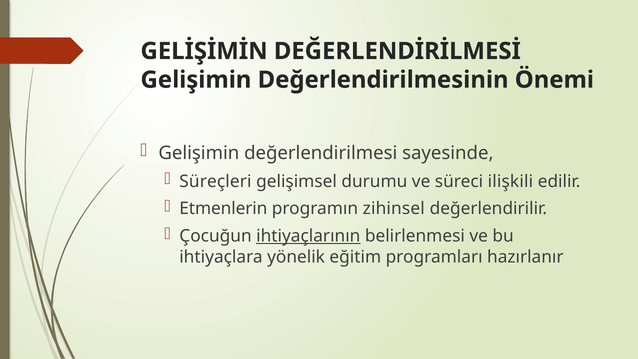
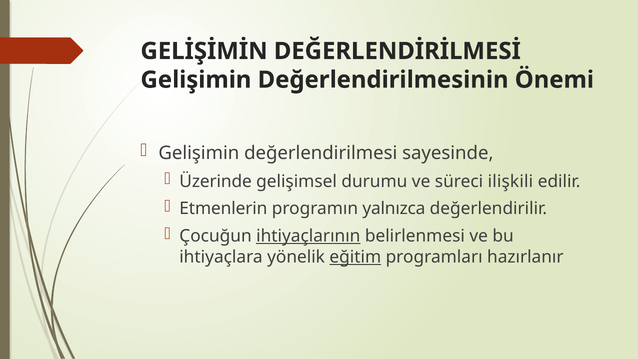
Süreçleri: Süreçleri -> Üzerinde
zihinsel: zihinsel -> yalnızca
eğitim underline: none -> present
